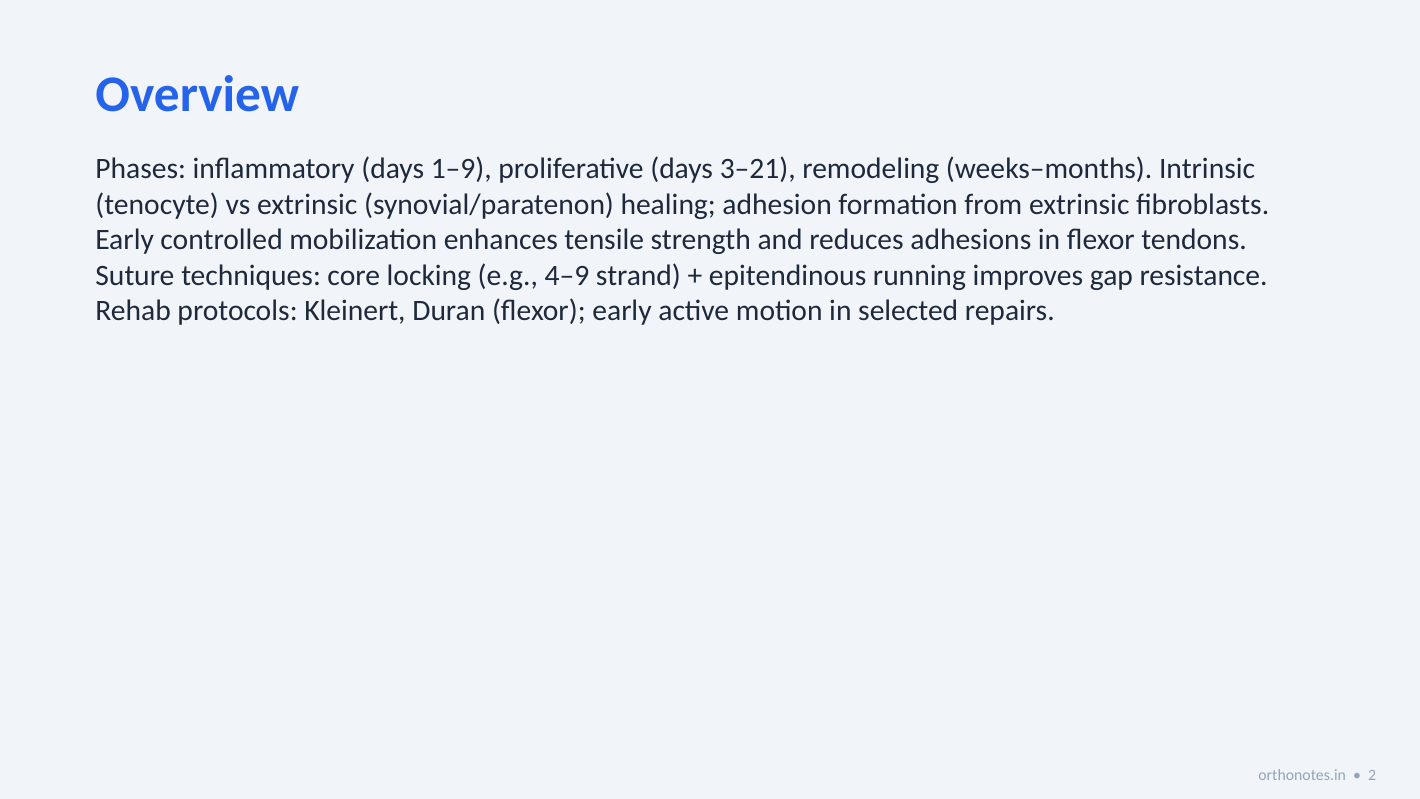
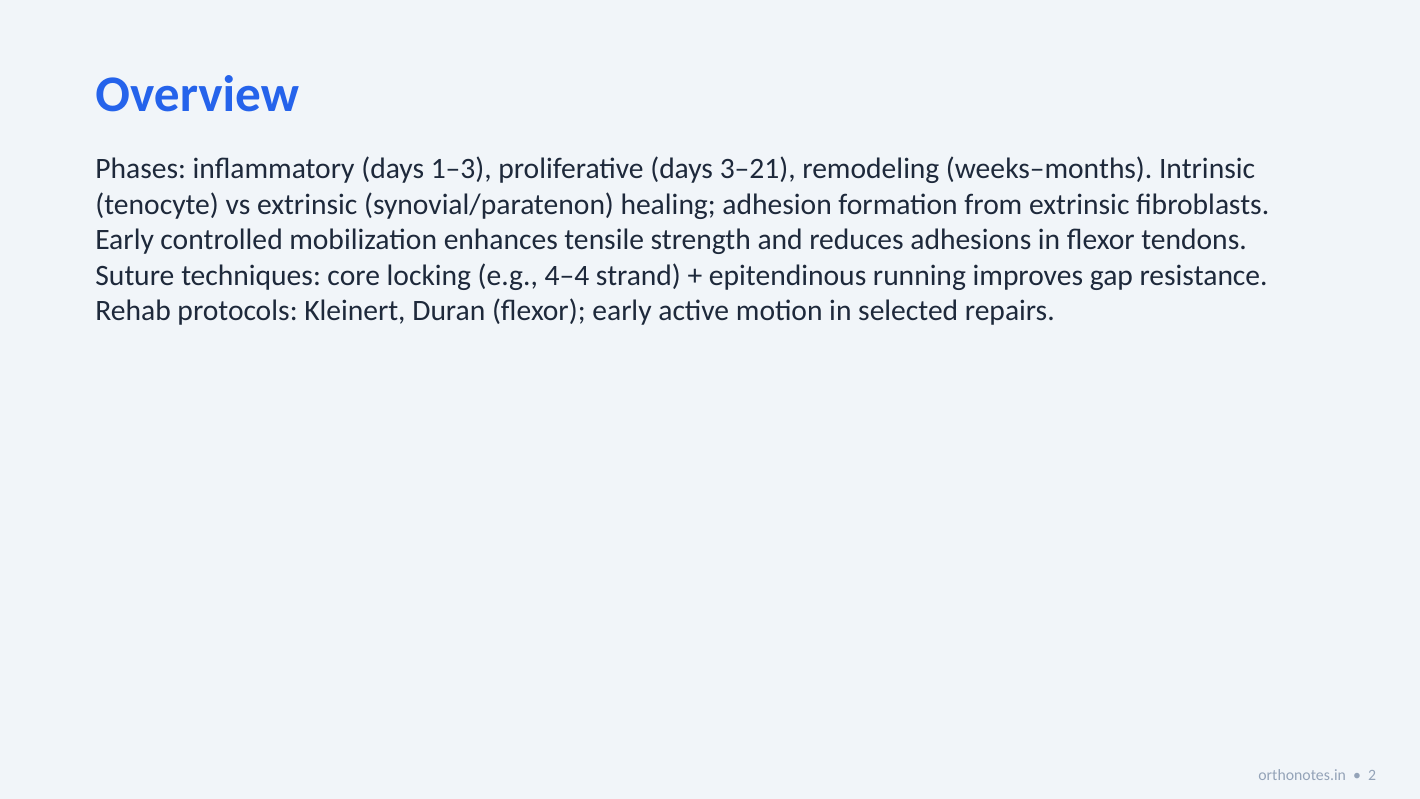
1–9: 1–9 -> 1–3
4–9: 4–9 -> 4–4
